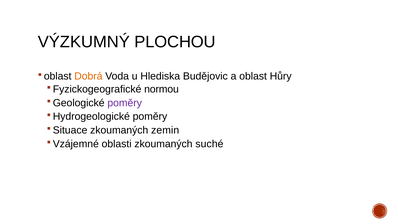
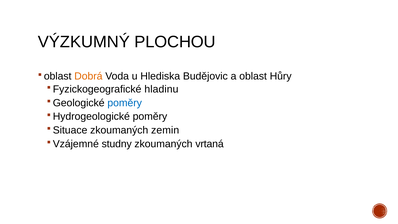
normou: normou -> hladinu
poměry at (125, 103) colour: purple -> blue
oblasti: oblasti -> studny
suché: suché -> vrtaná
